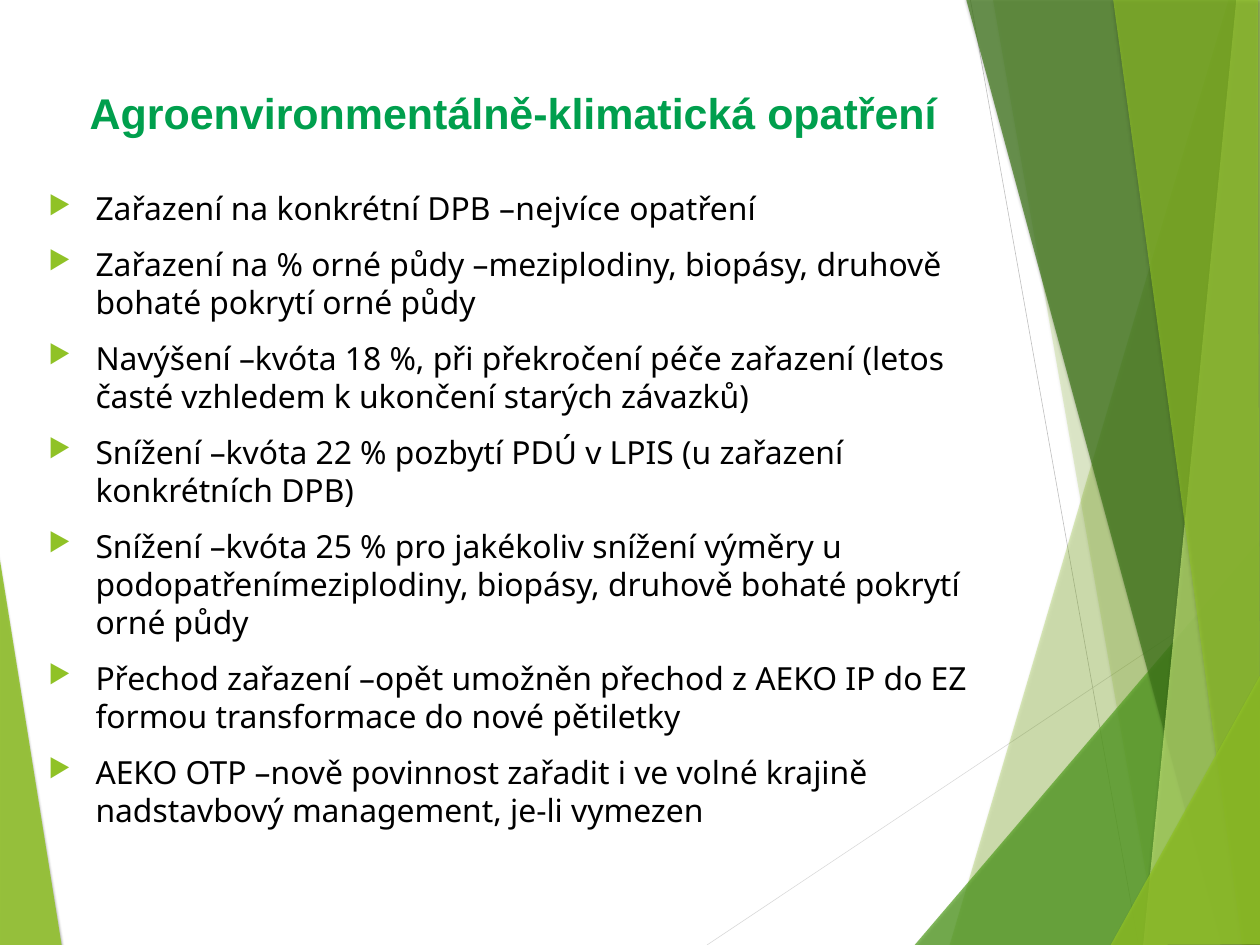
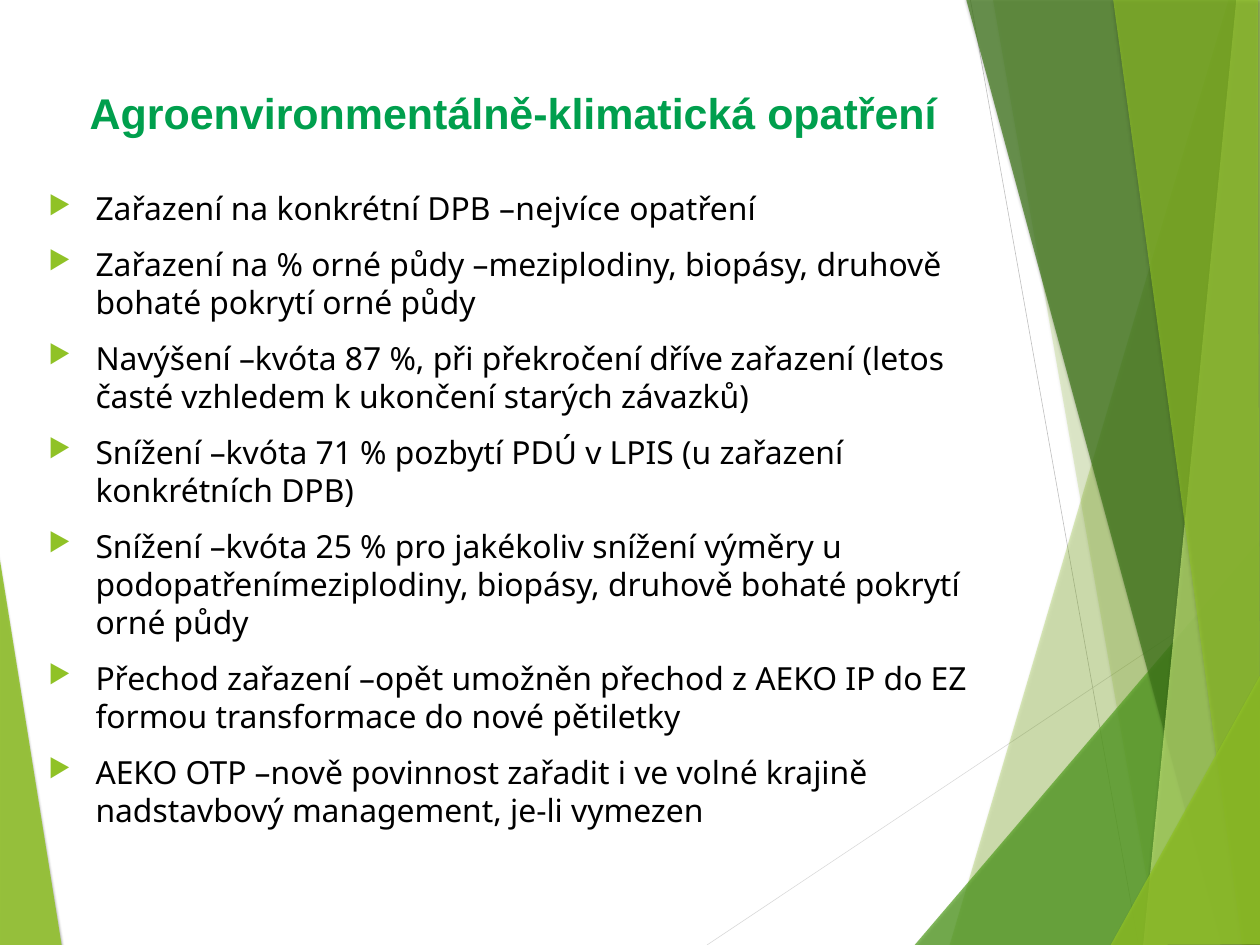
18: 18 -> 87
péče: péče -> dříve
22: 22 -> 71
